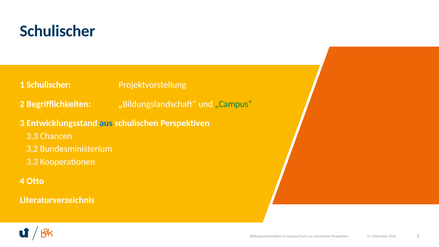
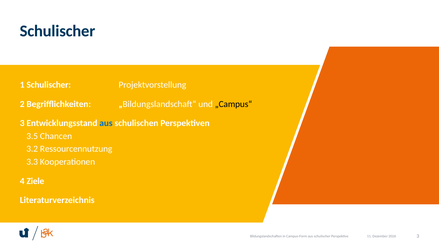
„Campus“ colour: green -> black
3.3 at (32, 136): 3.3 -> 3.5
Bundesministerium: Bundesministerium -> Ressourcennutzung
Otto: Otto -> Ziele
